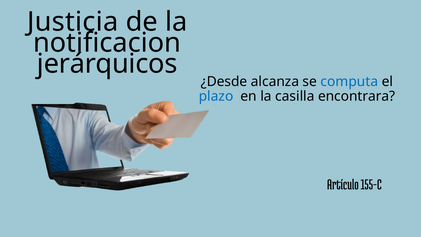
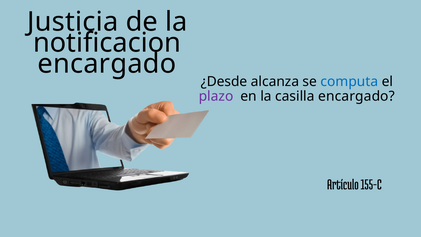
jerárquicos at (107, 64): jerárquicos -> encargado
plazo colour: blue -> purple
casilla encontrara: encontrara -> encargado
